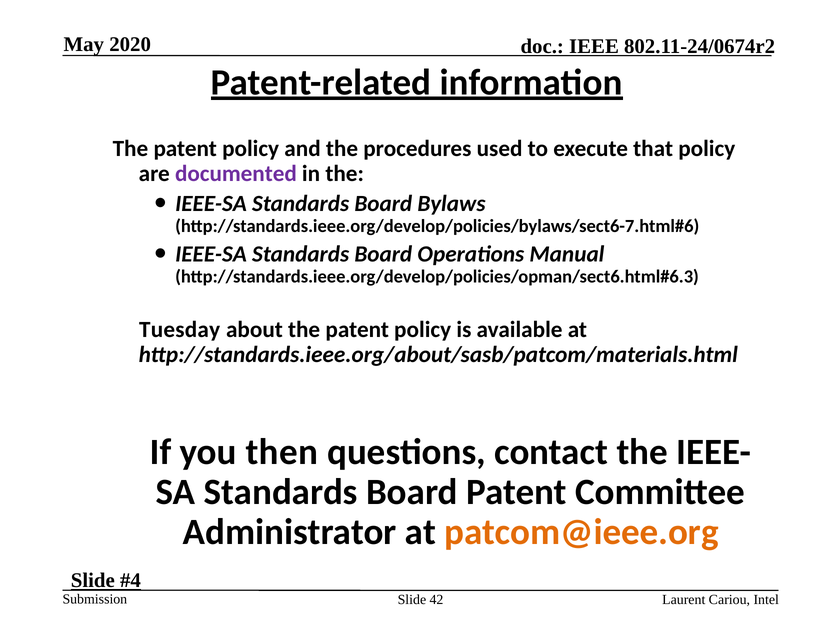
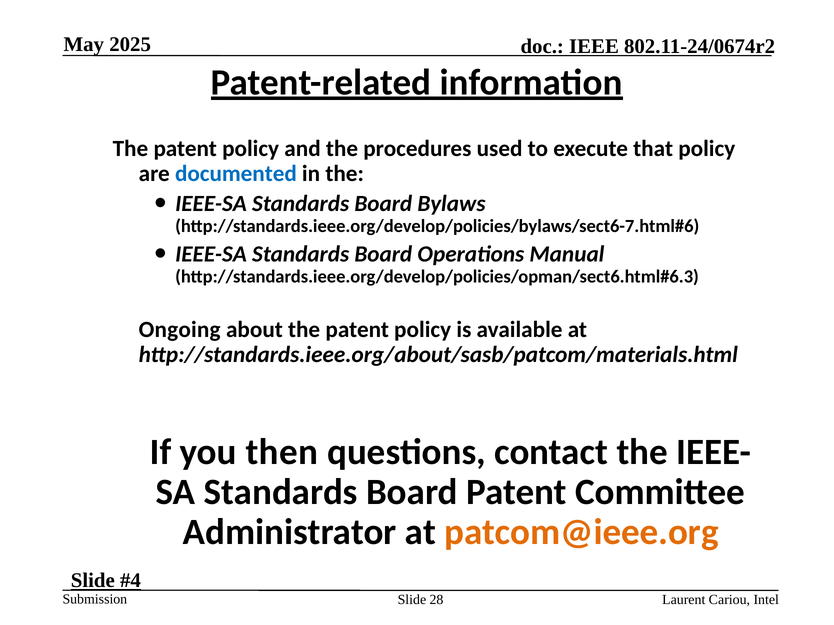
2020: 2020 -> 2025
documented colour: purple -> blue
Tuesday: Tuesday -> Ongoing
42: 42 -> 28
